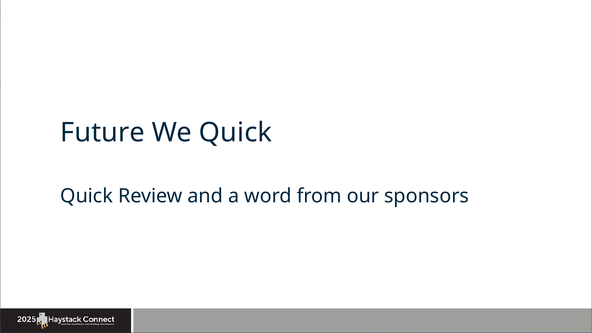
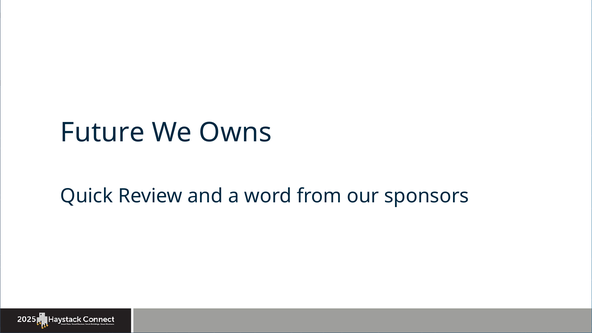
We Quick: Quick -> Owns
